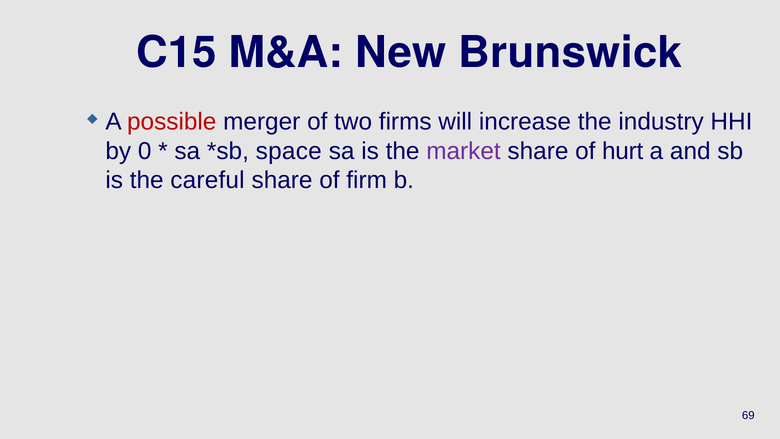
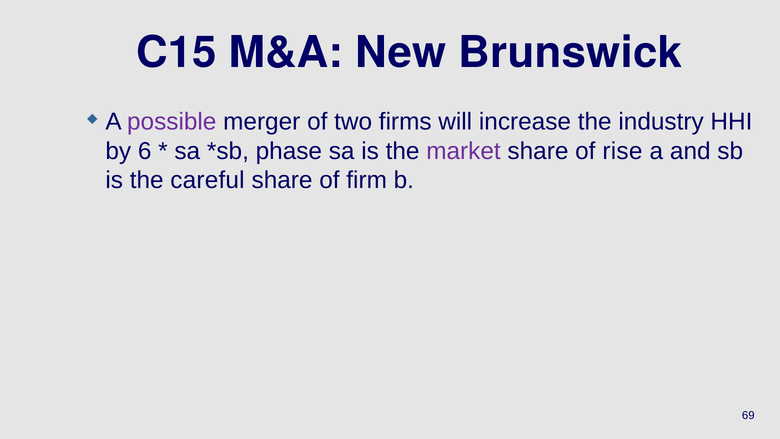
possible colour: red -> purple
0: 0 -> 6
space: space -> phase
hurt: hurt -> rise
